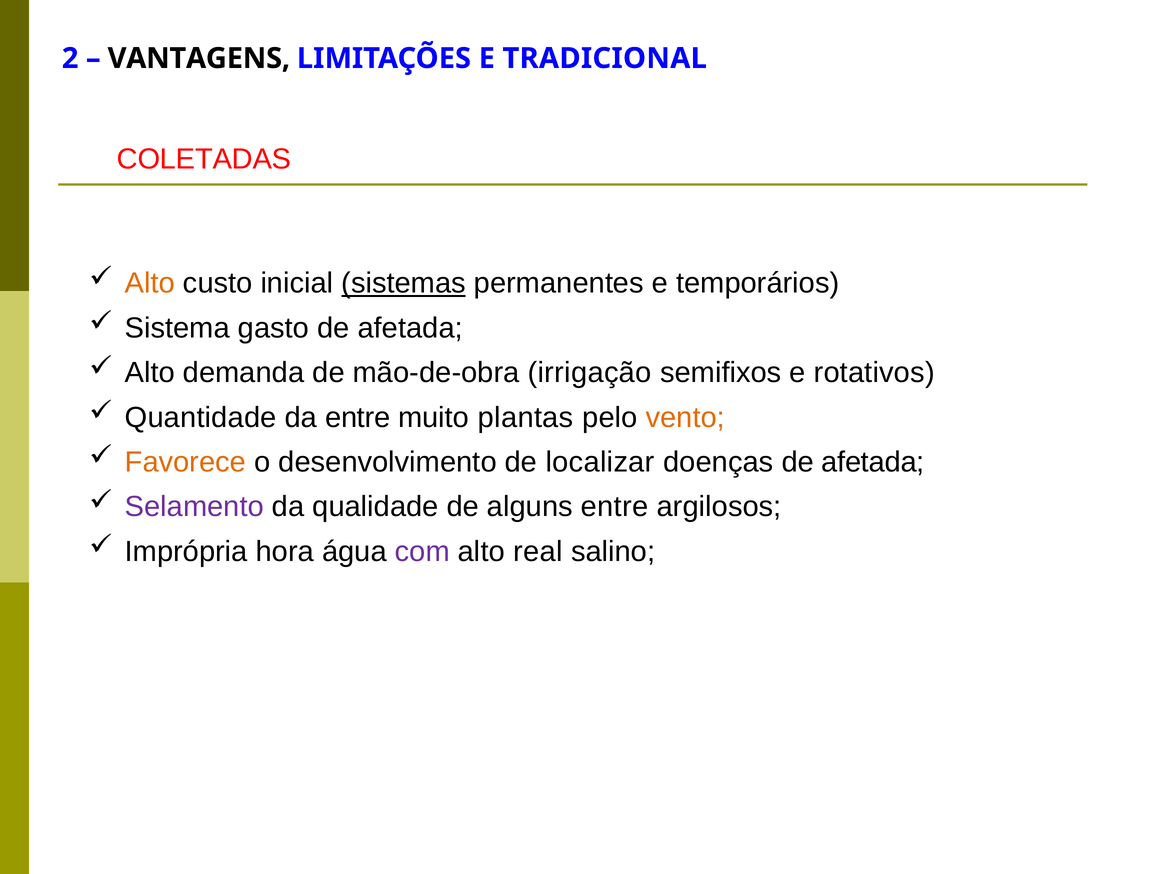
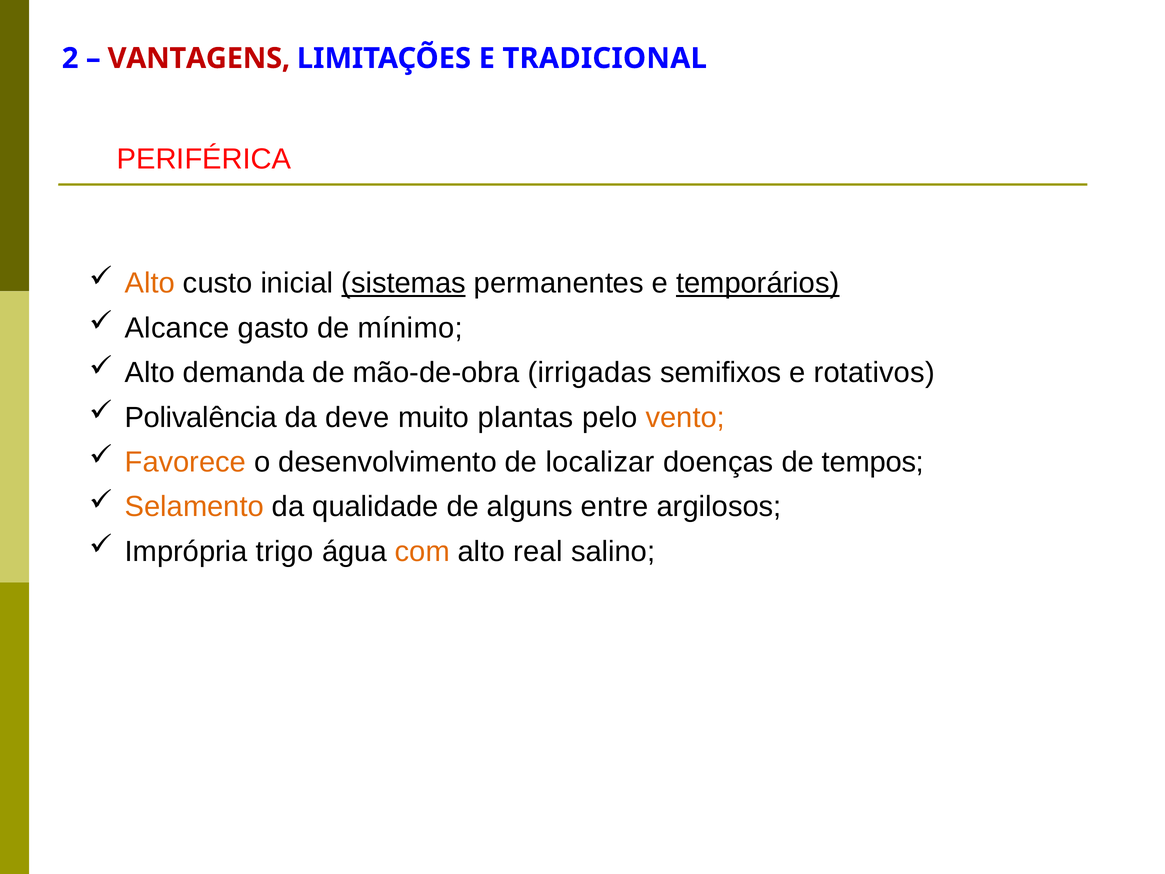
VANTAGENS colour: black -> red
COLETADAS: COLETADAS -> PERIFÉRICA
temporários underline: none -> present
Sistema: Sistema -> Alcance
gasto de afetada: afetada -> mínimo
irrigação: irrigação -> irrigadas
Quantidade: Quantidade -> Polivalência
da entre: entre -> deve
doenças de afetada: afetada -> tempos
Selamento colour: purple -> orange
hora: hora -> trigo
com colour: purple -> orange
